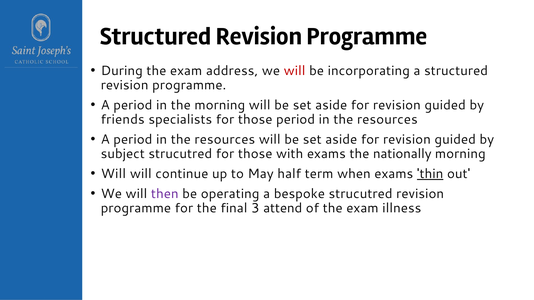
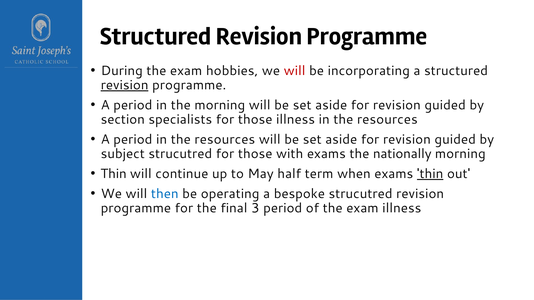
address: address -> hobbies
revision at (125, 85) underline: none -> present
friends: friends -> section
those period: period -> illness
Will at (113, 174): Will -> Thin
then colour: purple -> blue
3 attend: attend -> period
